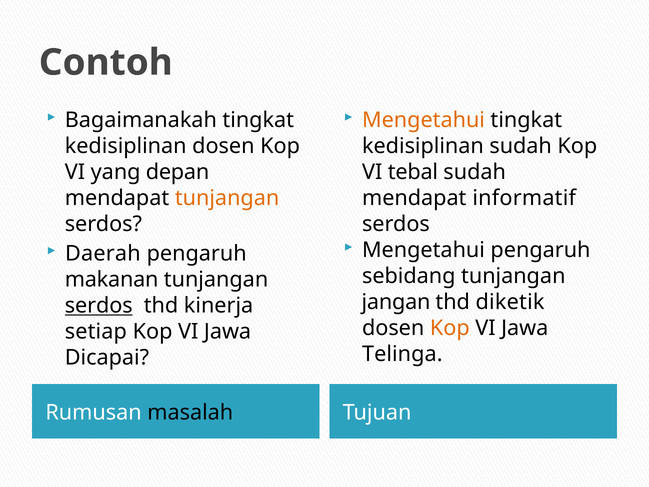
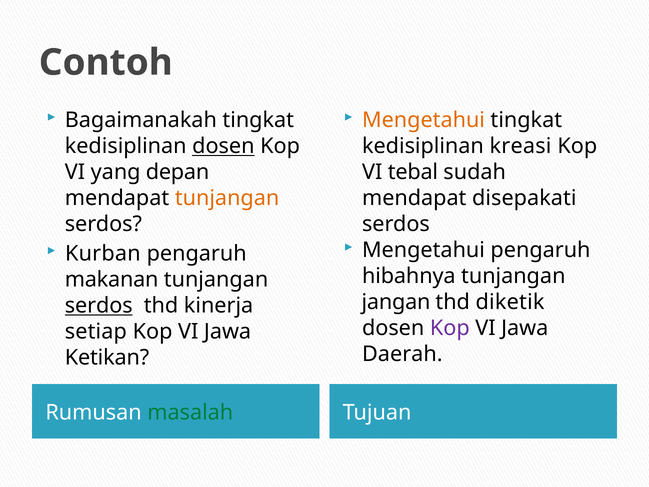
dosen at (223, 146) underline: none -> present
kedisiplinan sudah: sudah -> kreasi
informatif: informatif -> disepakati
Daerah: Daerah -> Kurban
sebidang: sebidang -> hibahnya
Kop at (450, 328) colour: orange -> purple
Telinga: Telinga -> Daerah
Dicapai: Dicapai -> Ketikan
masalah colour: black -> green
